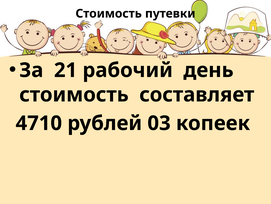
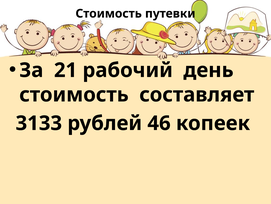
4710: 4710 -> 3133
03: 03 -> 46
